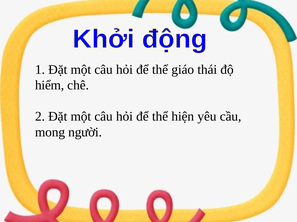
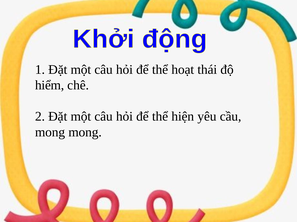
giáo: giáo -> hoạt
mong người: người -> mong
